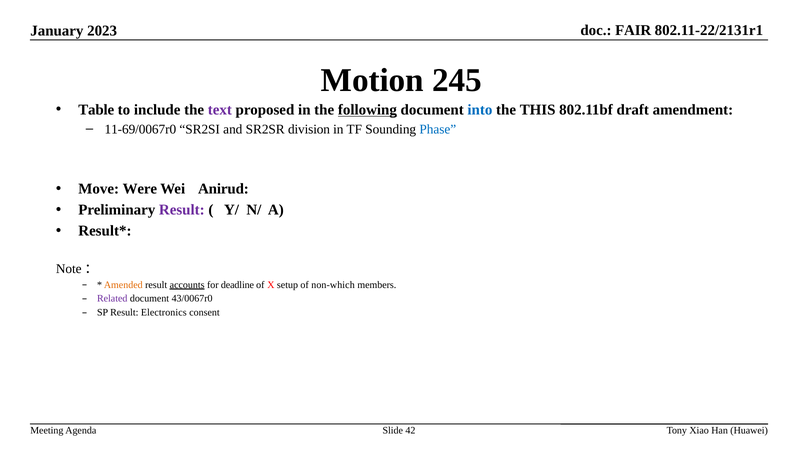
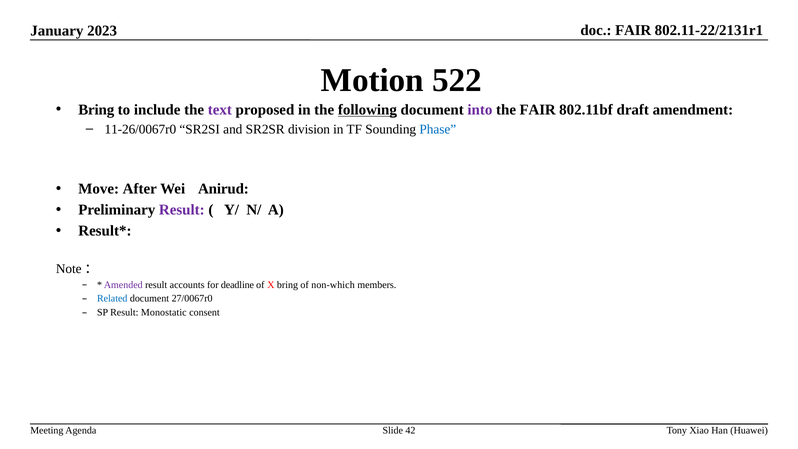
245: 245 -> 522
Table at (96, 110): Table -> Bring
into colour: blue -> purple
the THIS: THIS -> FAIR
11-69/0067r0: 11-69/0067r0 -> 11-26/0067r0
Were: Were -> After
Amended colour: orange -> purple
accounts underline: present -> none
X setup: setup -> bring
Related colour: purple -> blue
43/0067r0: 43/0067r0 -> 27/0067r0
Electronics: Electronics -> Monostatic
